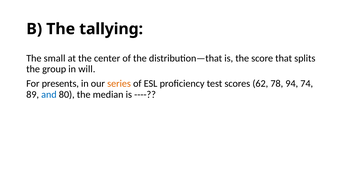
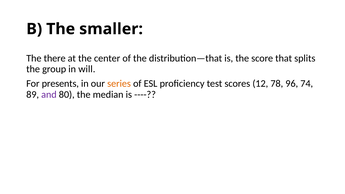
tallying: tallying -> smaller
small: small -> there
62: 62 -> 12
94: 94 -> 96
and colour: blue -> purple
